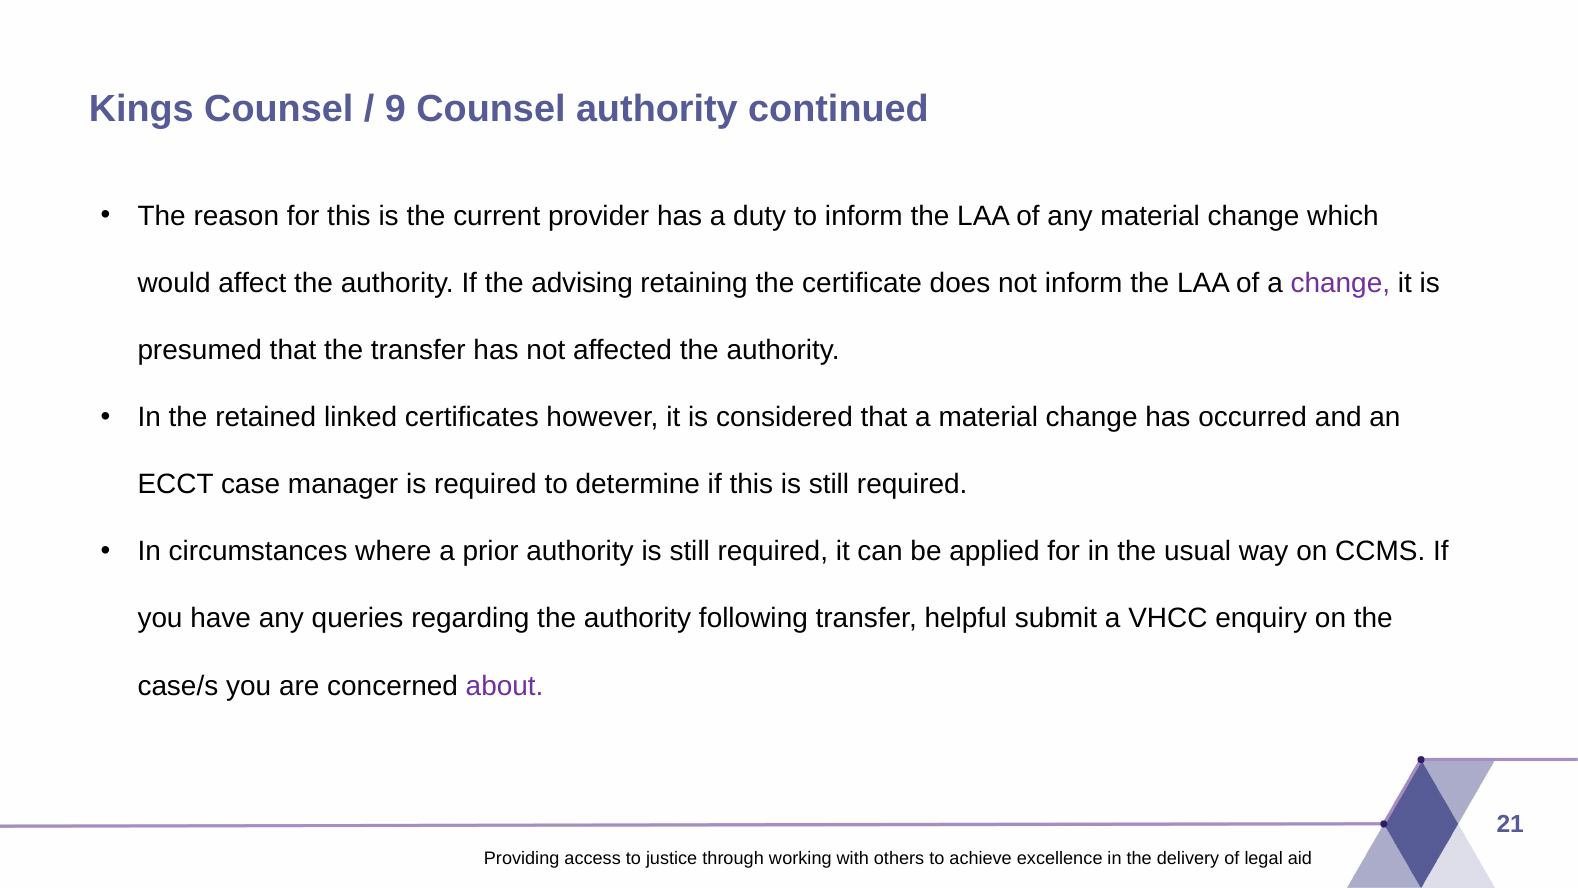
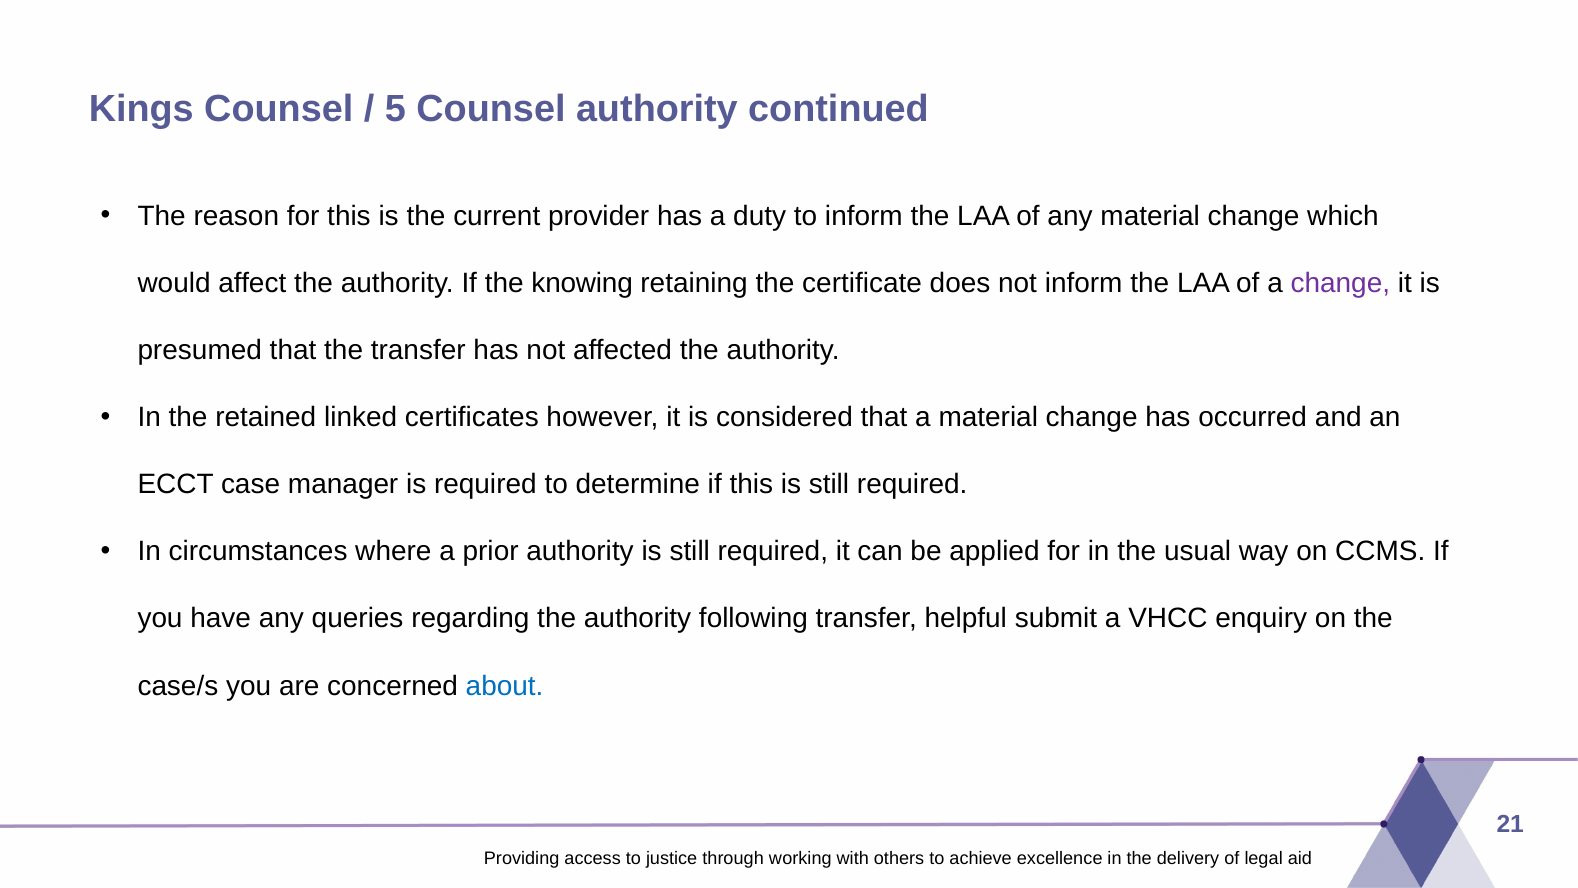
9: 9 -> 5
advising: advising -> knowing
about colour: purple -> blue
